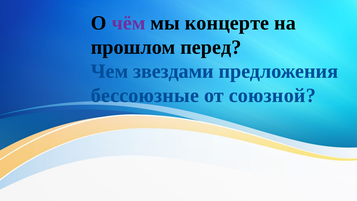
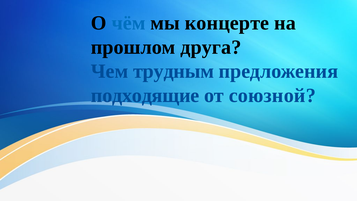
чём colour: purple -> blue
перед: перед -> друга
звездами: звездами -> трудным
бессоюзные: бессоюзные -> подходящие
